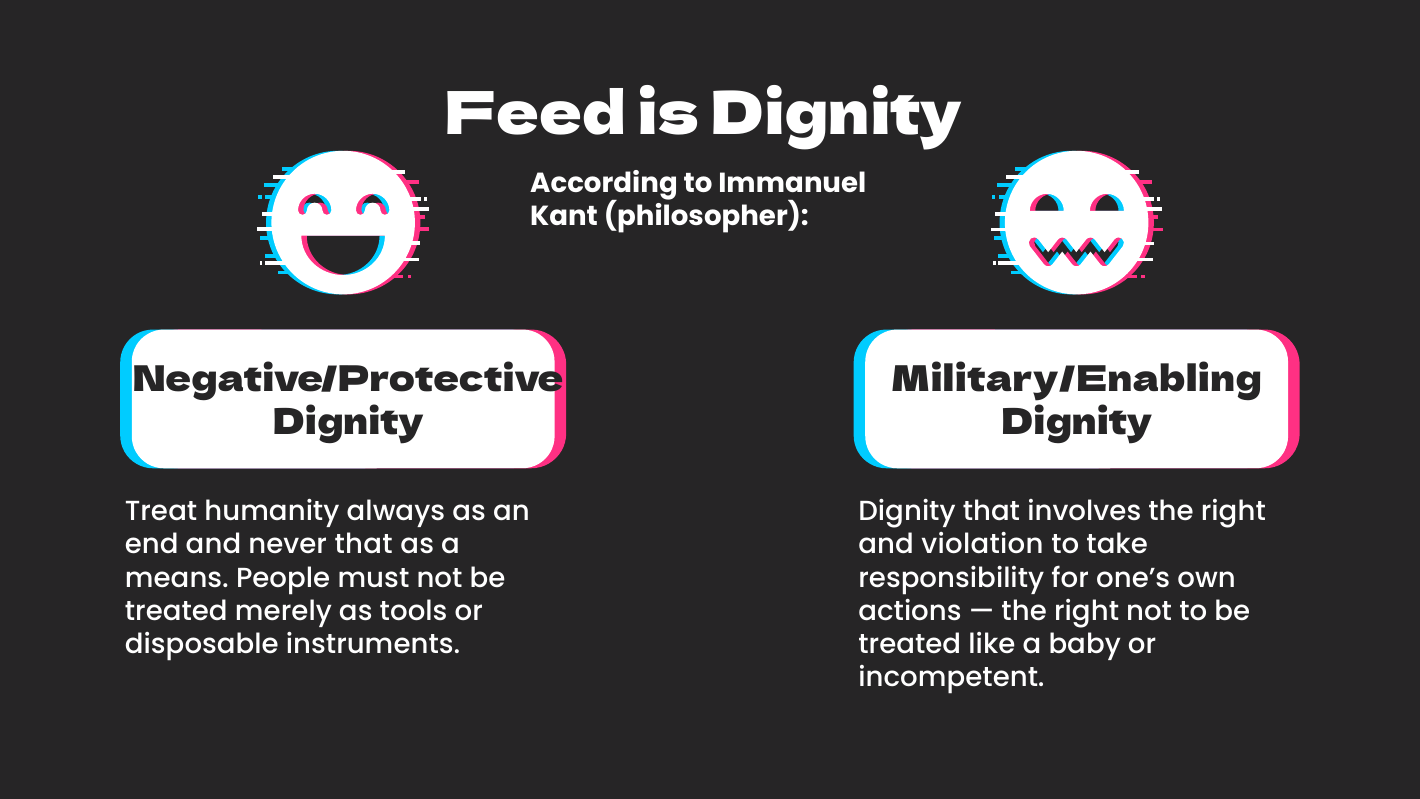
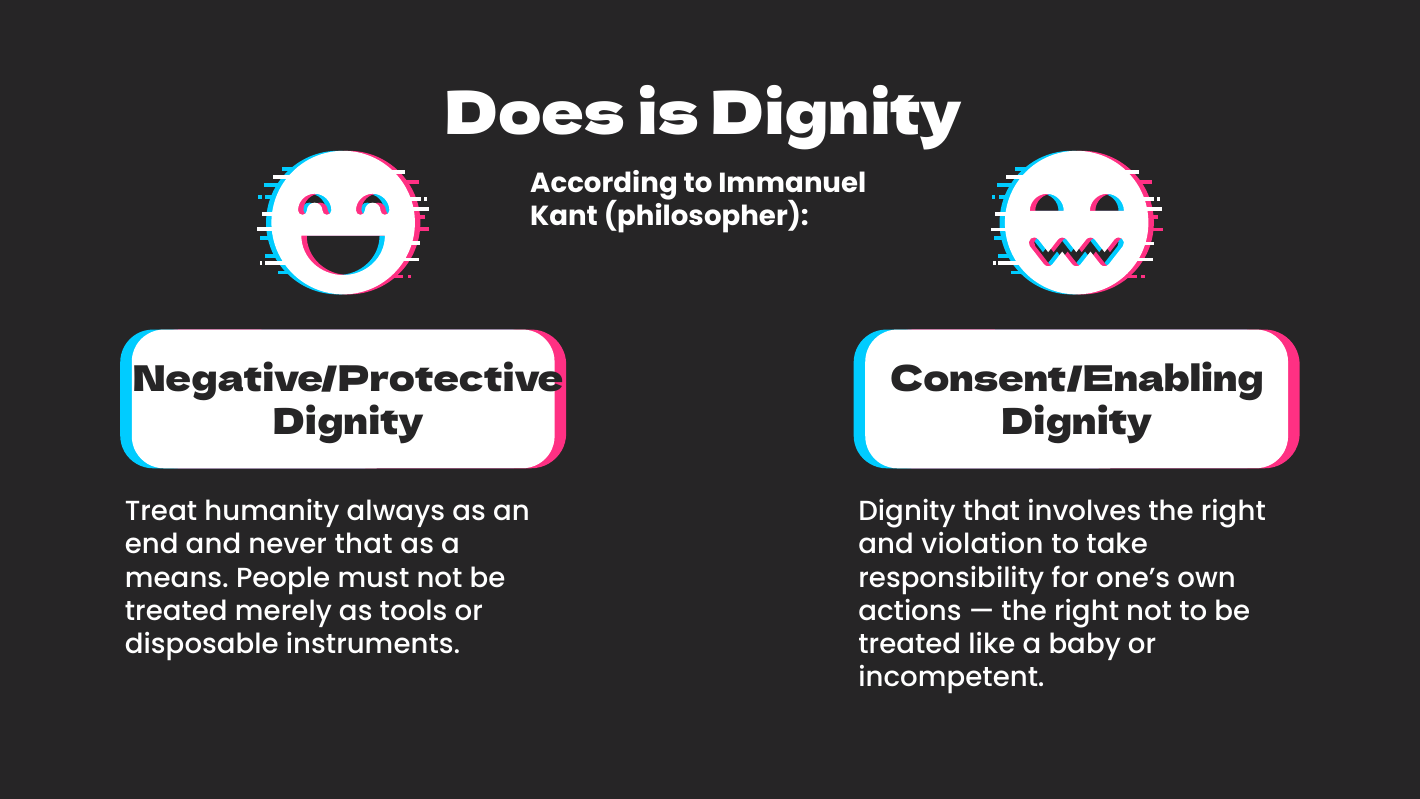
Feed: Feed -> Does
Military/Enabling: Military/Enabling -> Consent/Enabling
